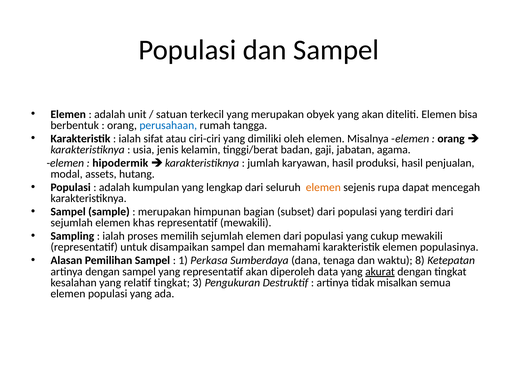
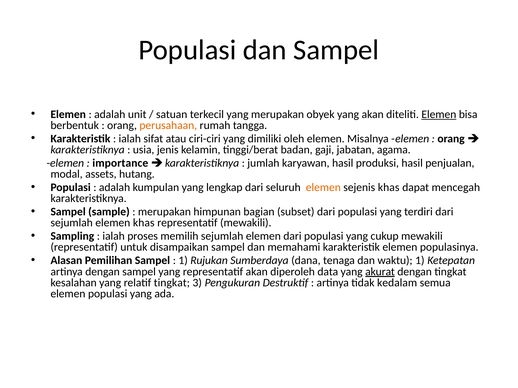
Elemen at (439, 114) underline: none -> present
perusahaan colour: blue -> orange
hipodermik: hipodermik -> importance
sejenis rupa: rupa -> khas
Perkasa: Perkasa -> Rujukan
waktu 8: 8 -> 1
misalkan: misalkan -> kedalam
